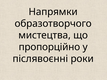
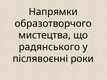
пропорційно: пропорційно -> радянського
